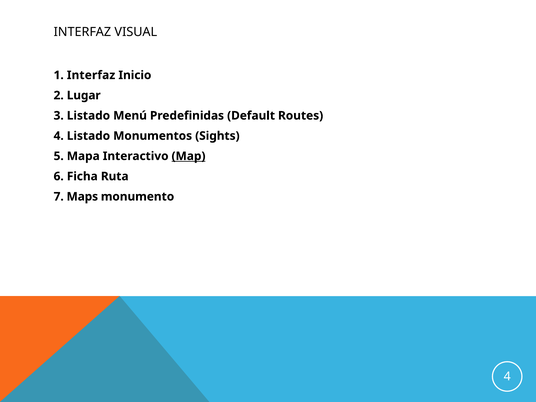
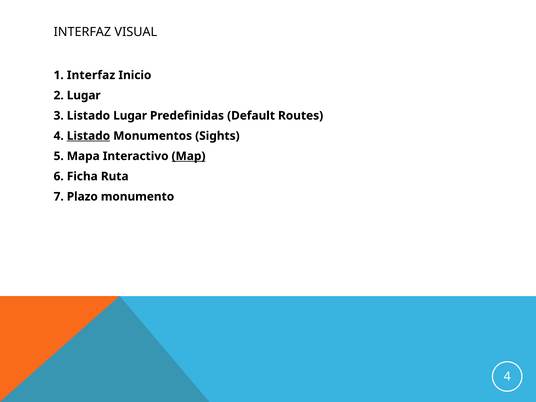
Listado Menú: Menú -> Lugar
Listado at (88, 136) underline: none -> present
Maps: Maps -> Plazo
